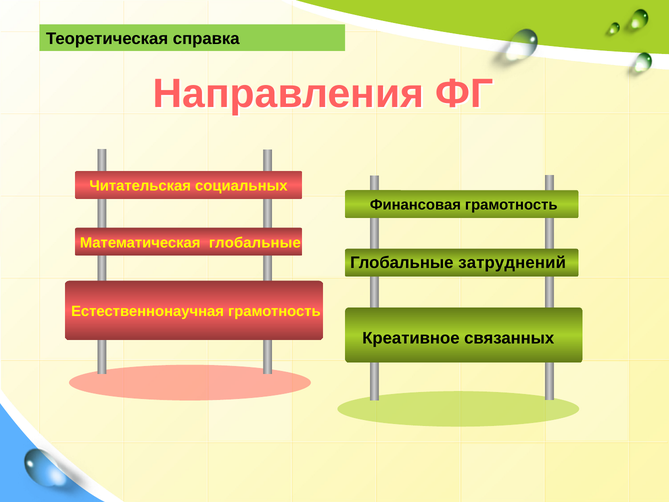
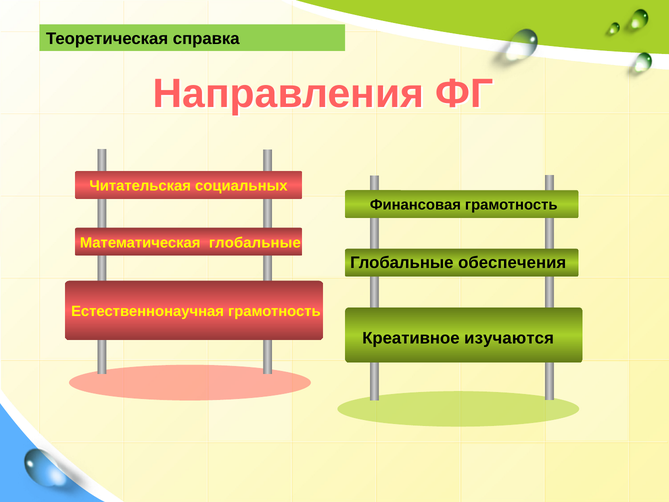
затруднений: затруднений -> обеспечения
связанных: связанных -> изучаются
